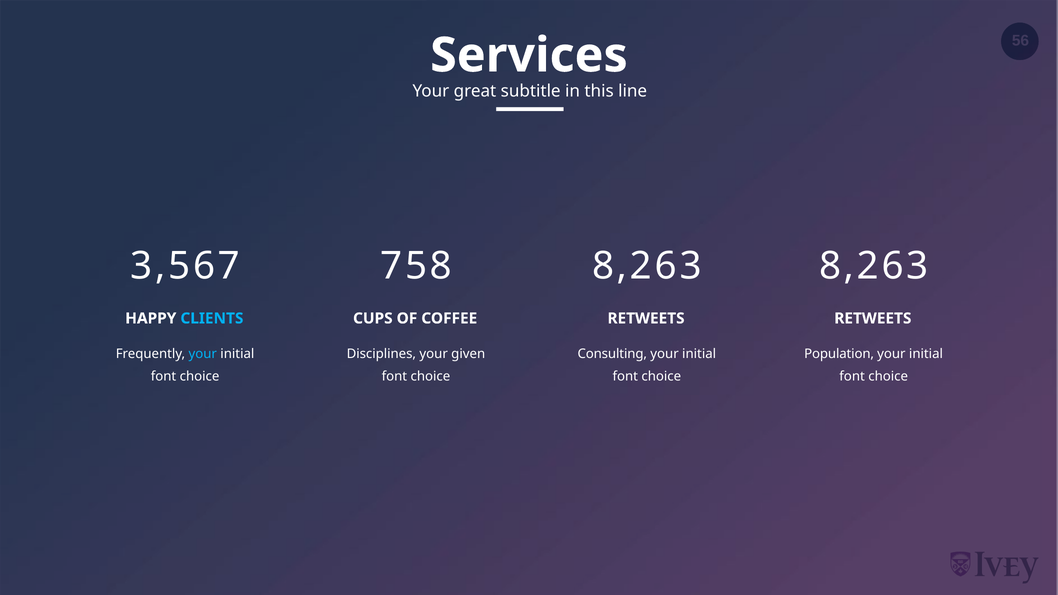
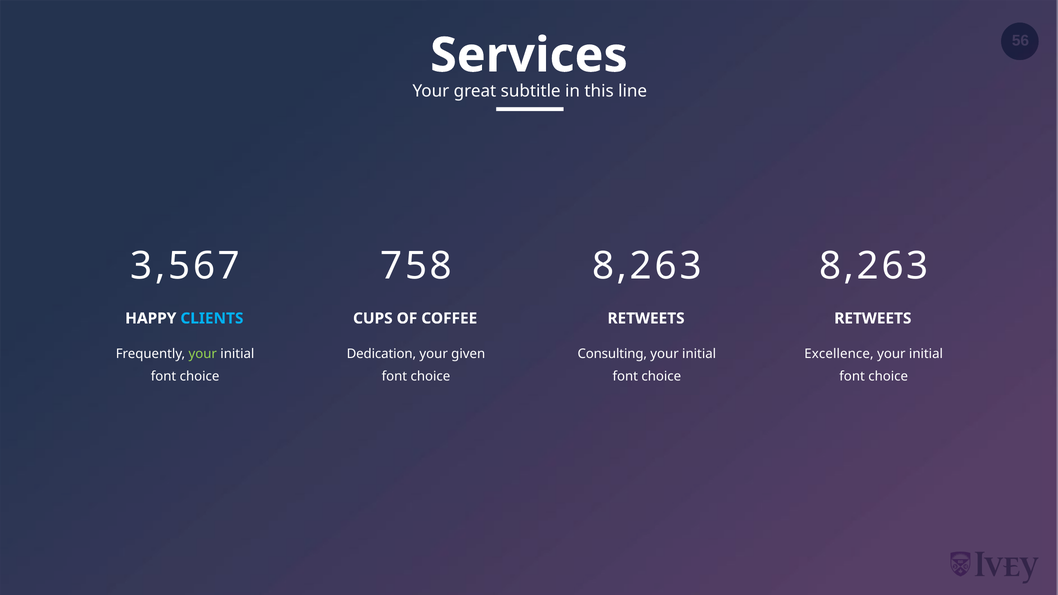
your at (203, 354) colour: light blue -> light green
Disciplines: Disciplines -> Dedication
Population: Population -> Excellence
